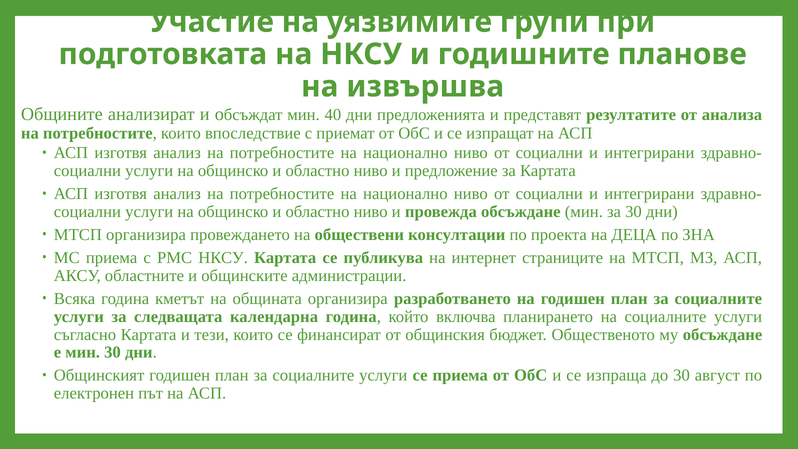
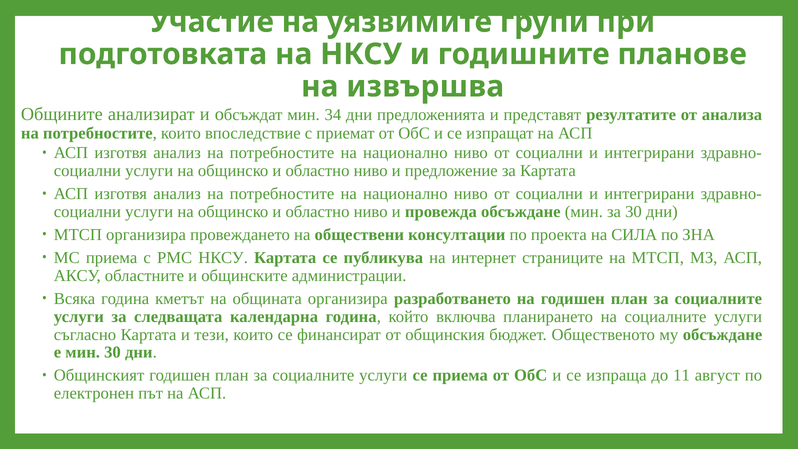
40: 40 -> 34
ДЕЦА: ДЕЦА -> СИЛА
до 30: 30 -> 11
